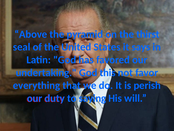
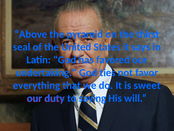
this: this -> ties
perish: perish -> sweet
